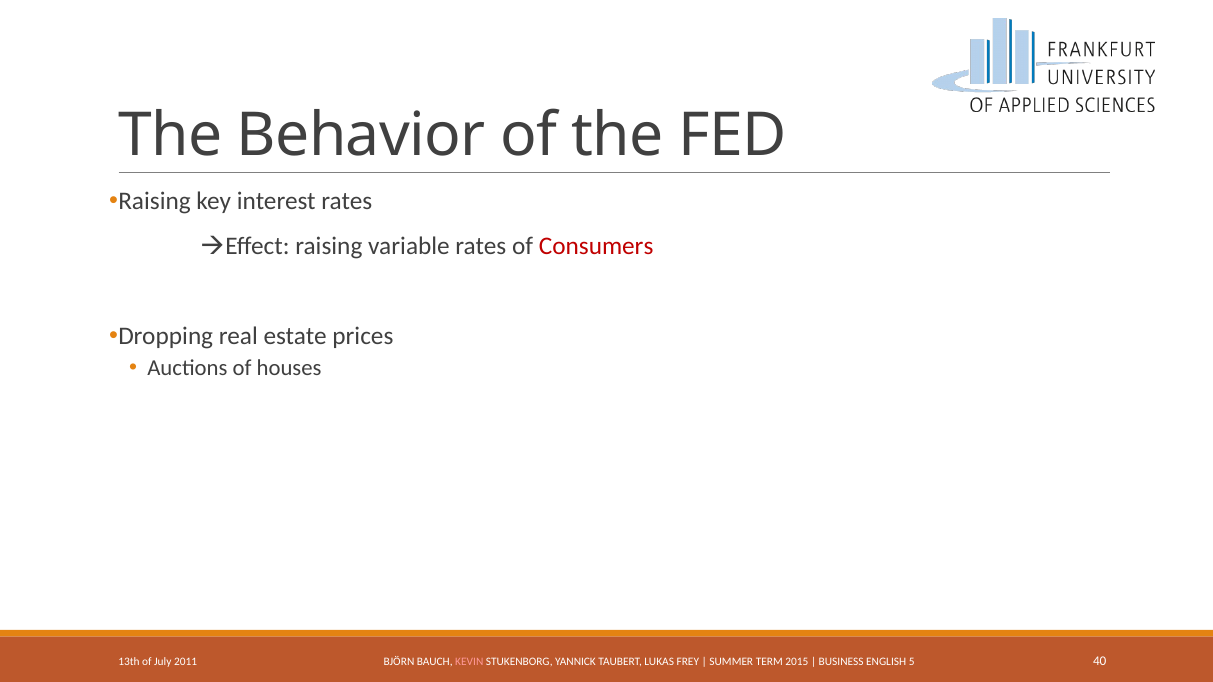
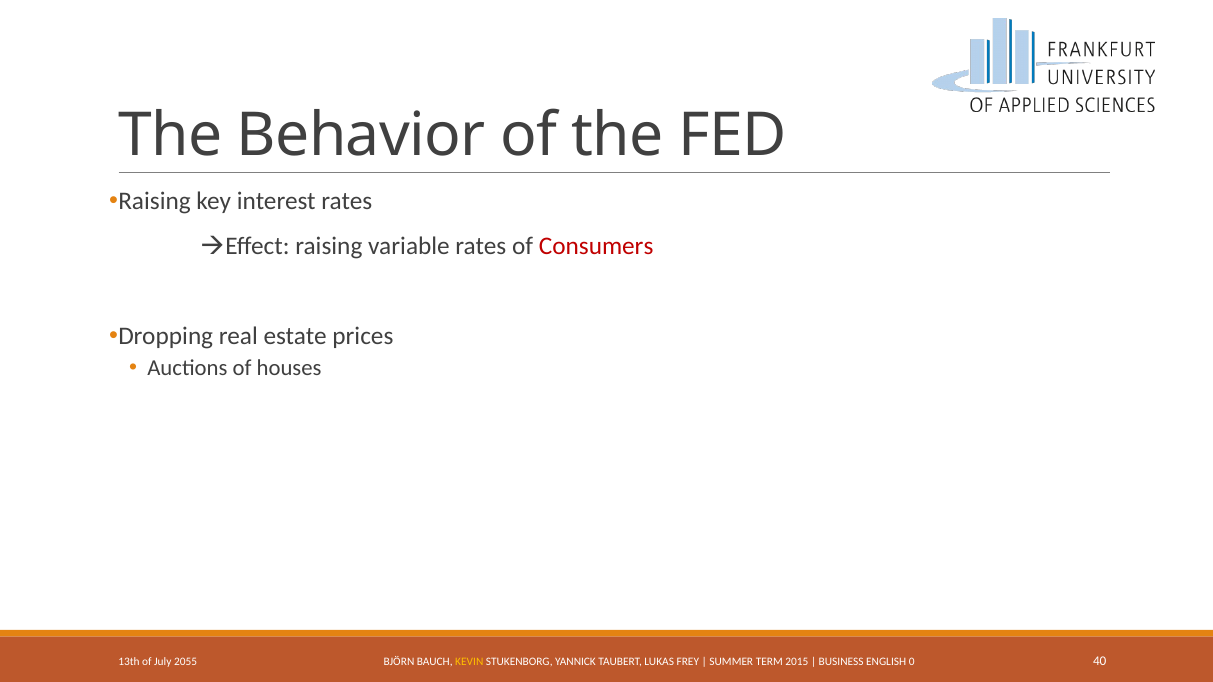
2011: 2011 -> 2055
KEVIN colour: pink -> yellow
5: 5 -> 0
